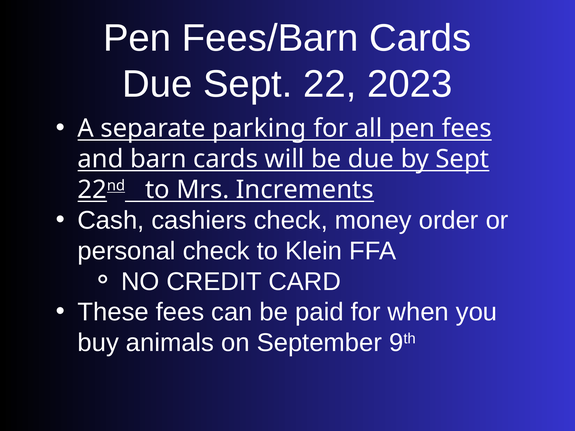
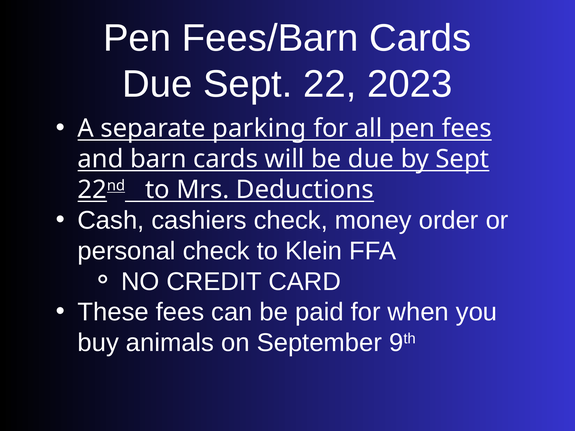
Increments: Increments -> Deductions
